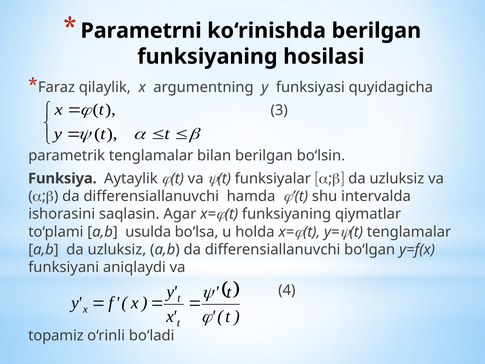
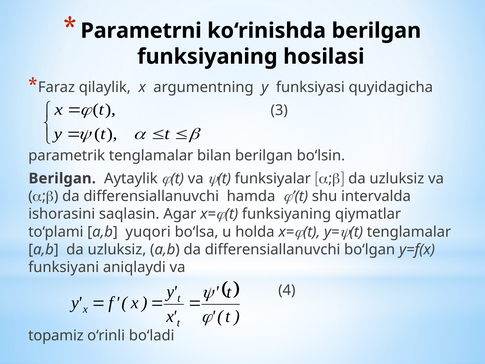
Funksiya at (62, 178): Funksiya -> Berilgan
usulda: usulda -> yuqori
